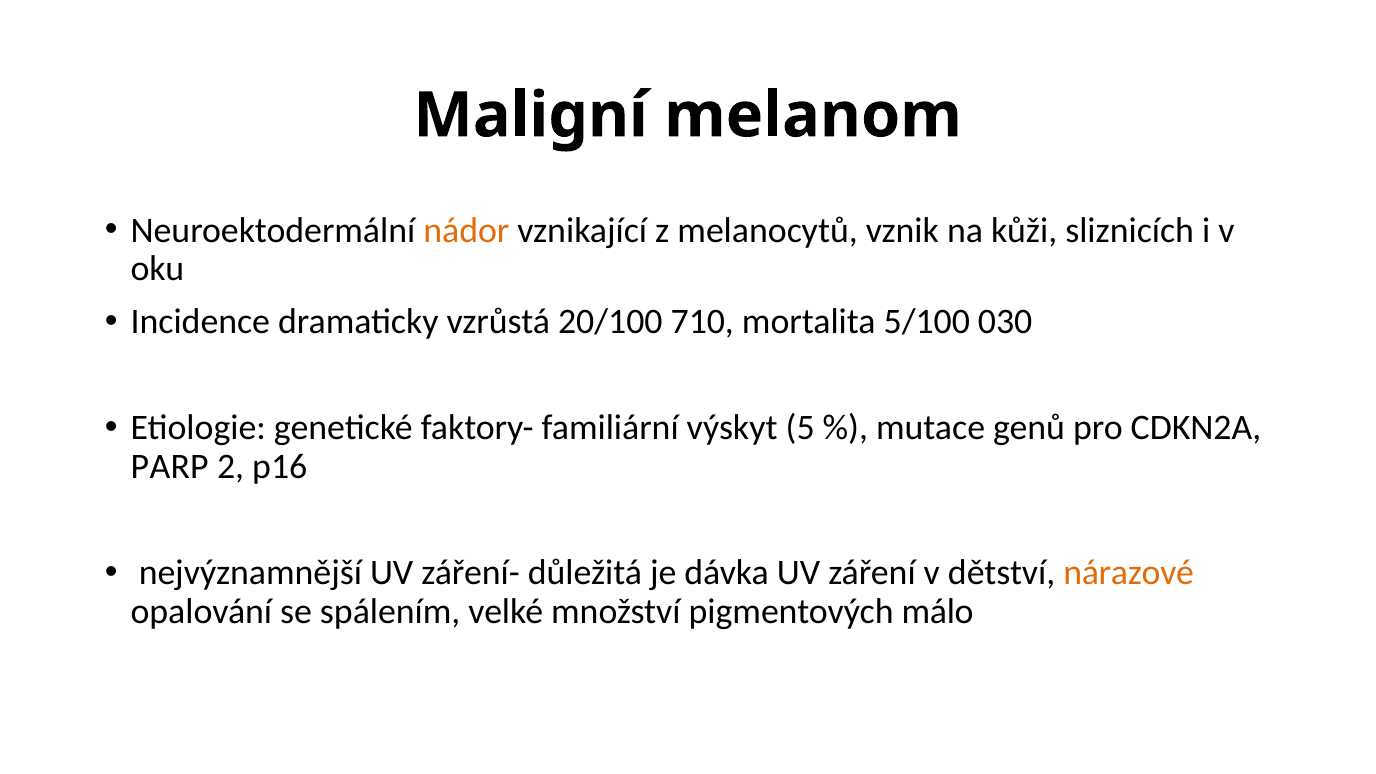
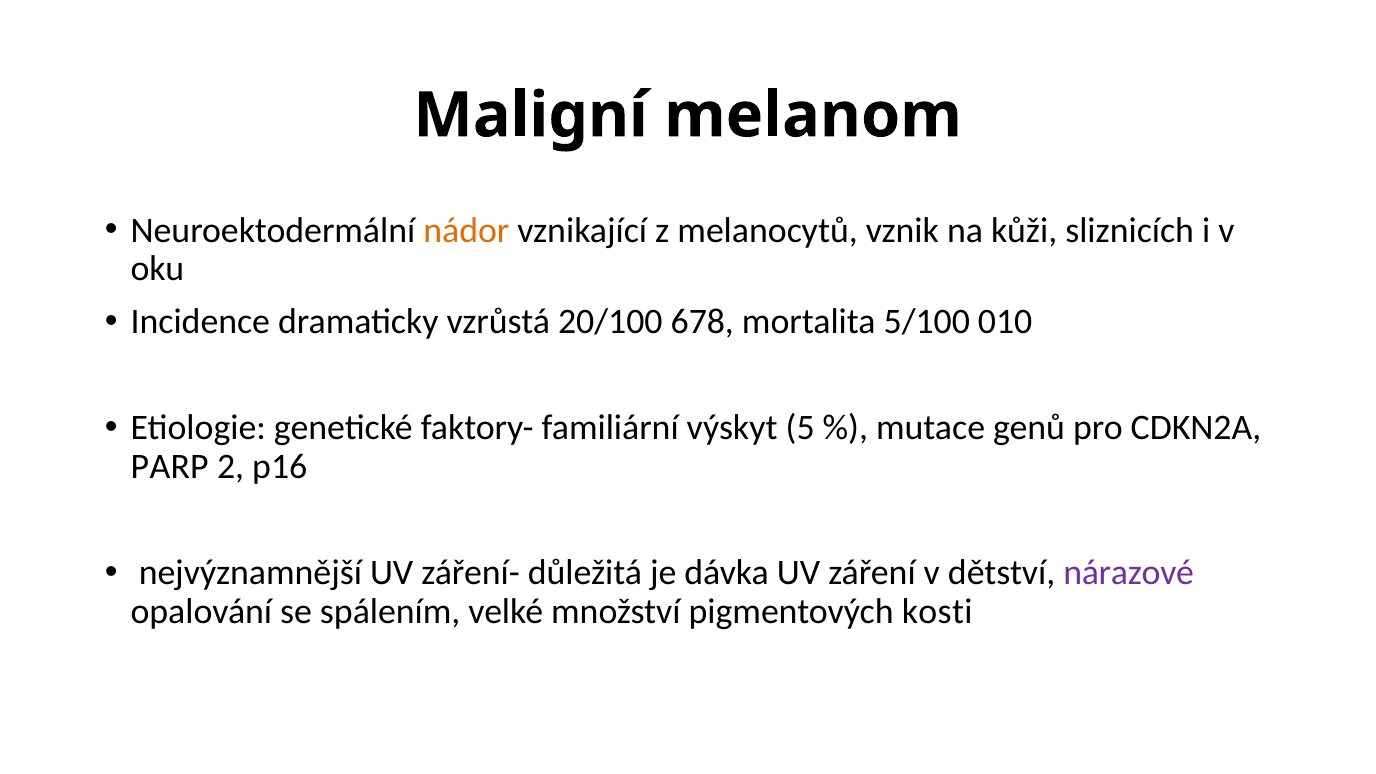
710: 710 -> 678
030: 030 -> 010
nárazové colour: orange -> purple
málo: málo -> kosti
